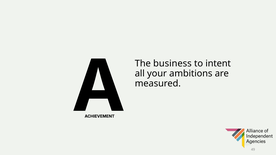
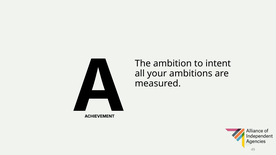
business: business -> ambition
